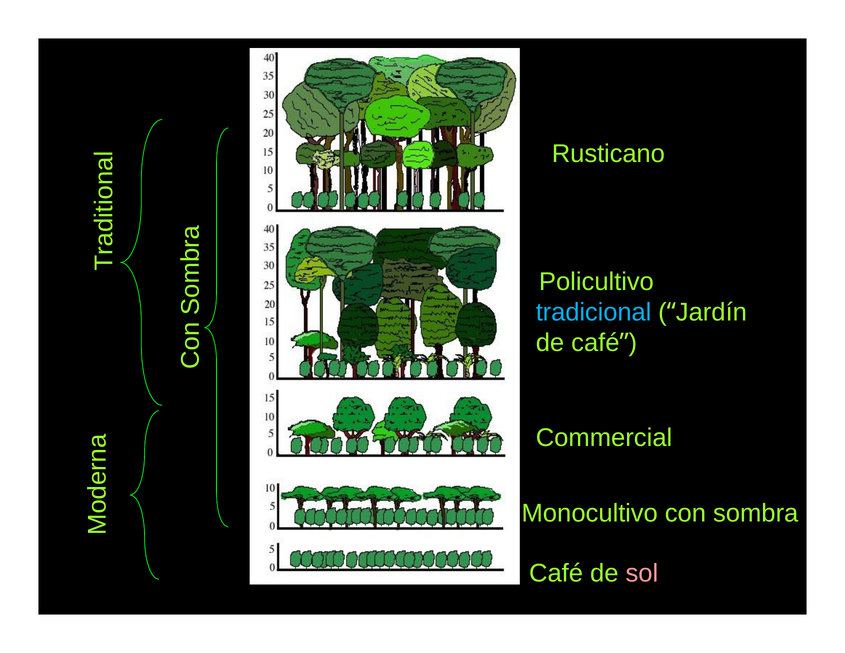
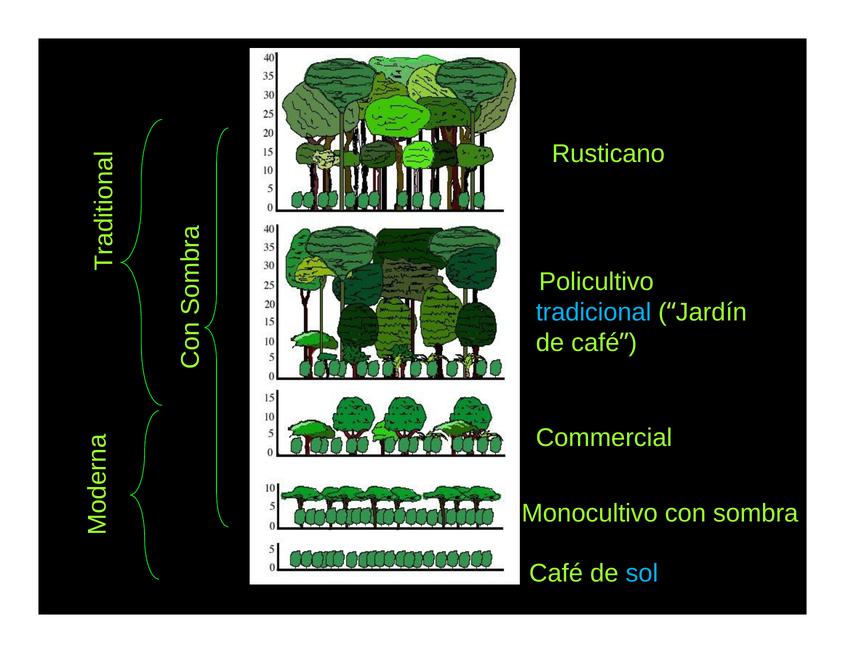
sol colour: pink -> light blue
